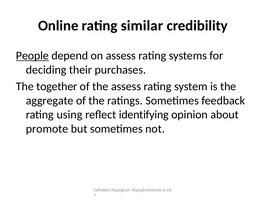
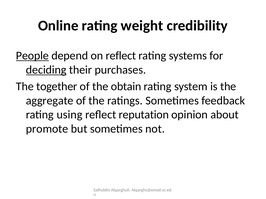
similar: similar -> weight
on assess: assess -> reflect
deciding underline: none -> present
the assess: assess -> obtain
identifying: identifying -> reputation
